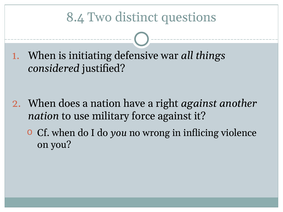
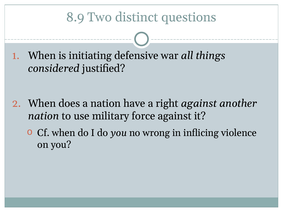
8.4: 8.4 -> 8.9
